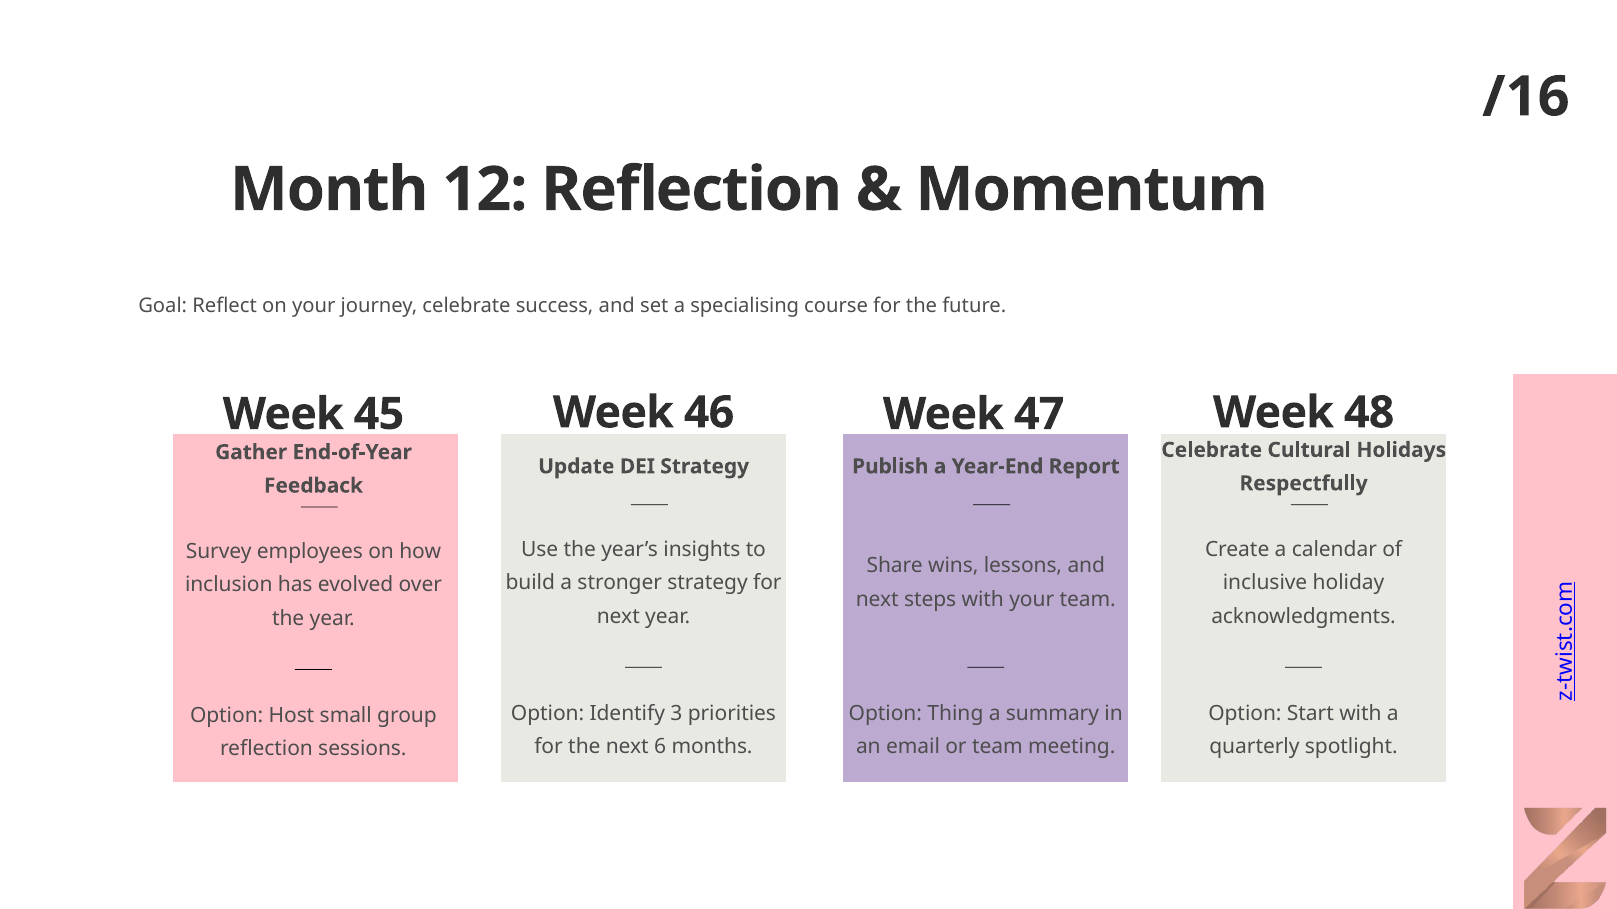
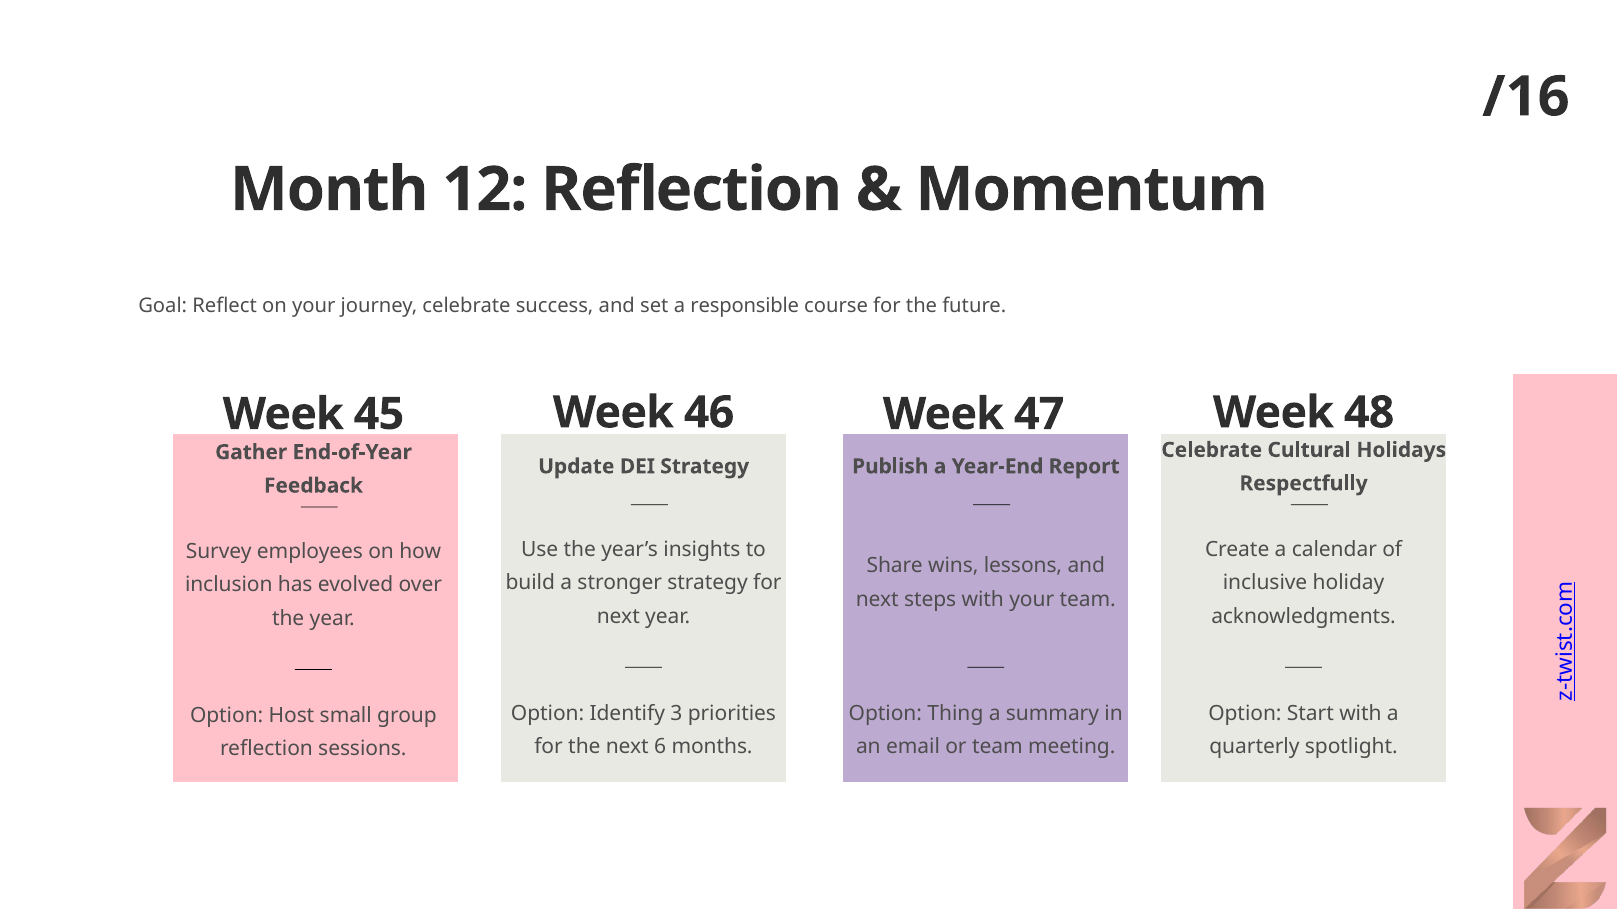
specialising: specialising -> responsible
